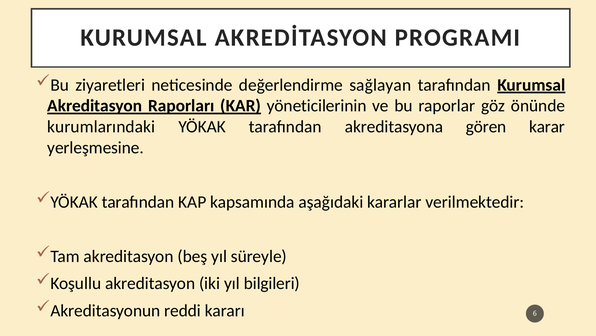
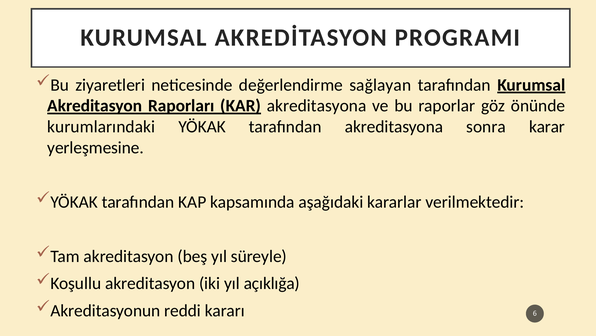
KAR yöneticilerinin: yöneticilerinin -> akreditasyona
gören: gören -> sonra
bilgileri: bilgileri -> açıklığa
